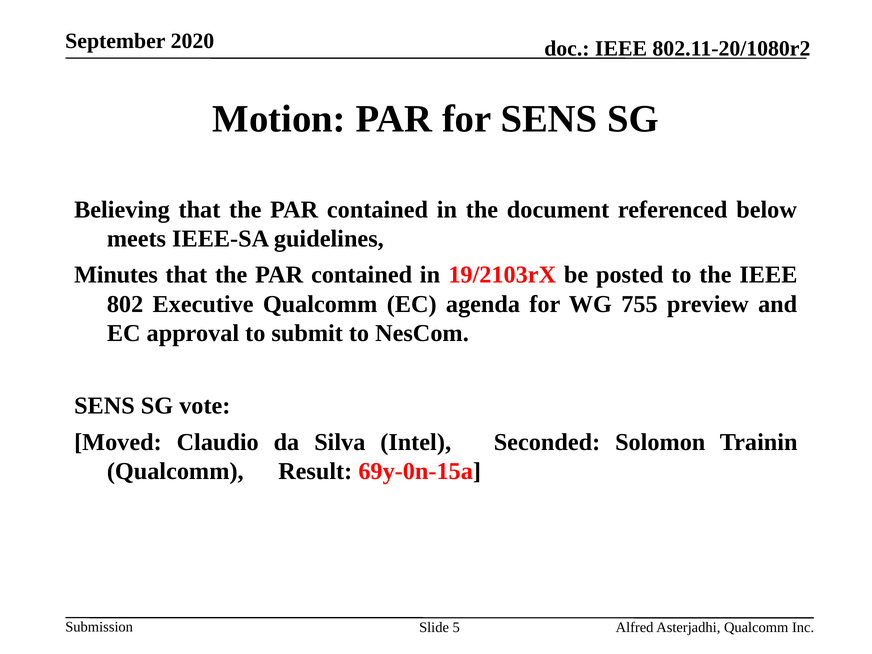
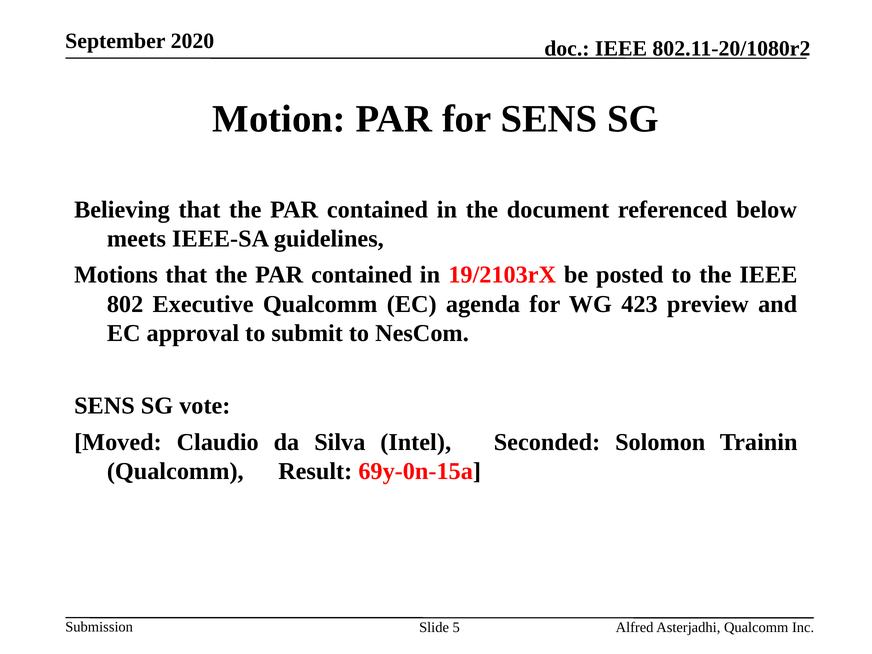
Minutes: Minutes -> Motions
755: 755 -> 423
